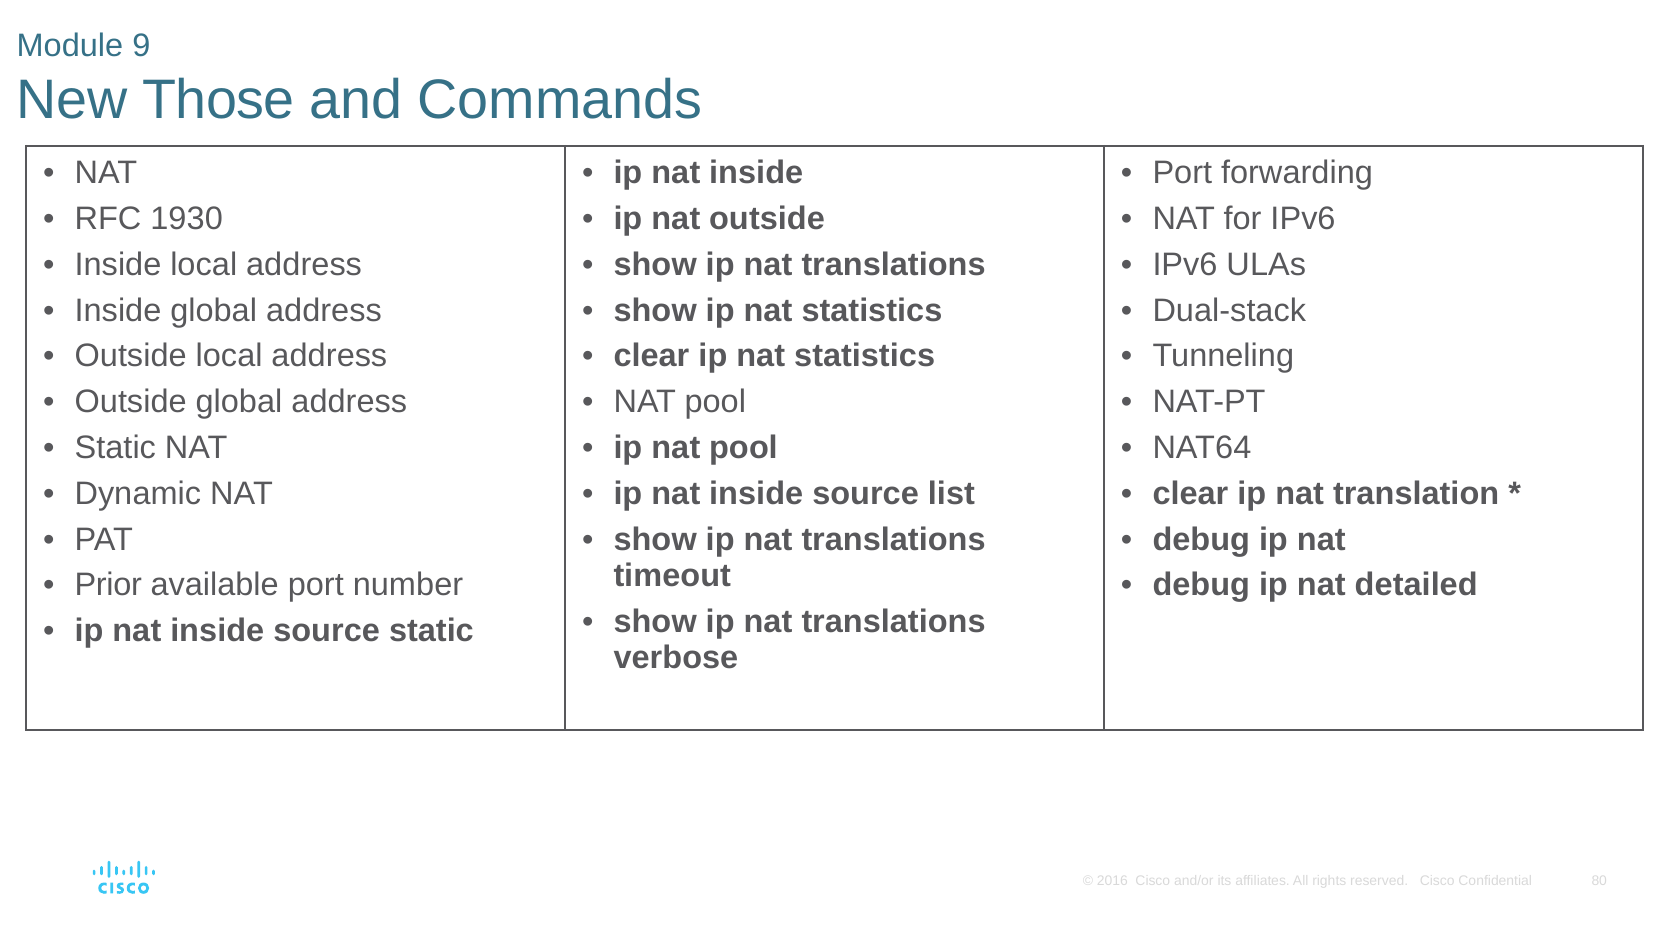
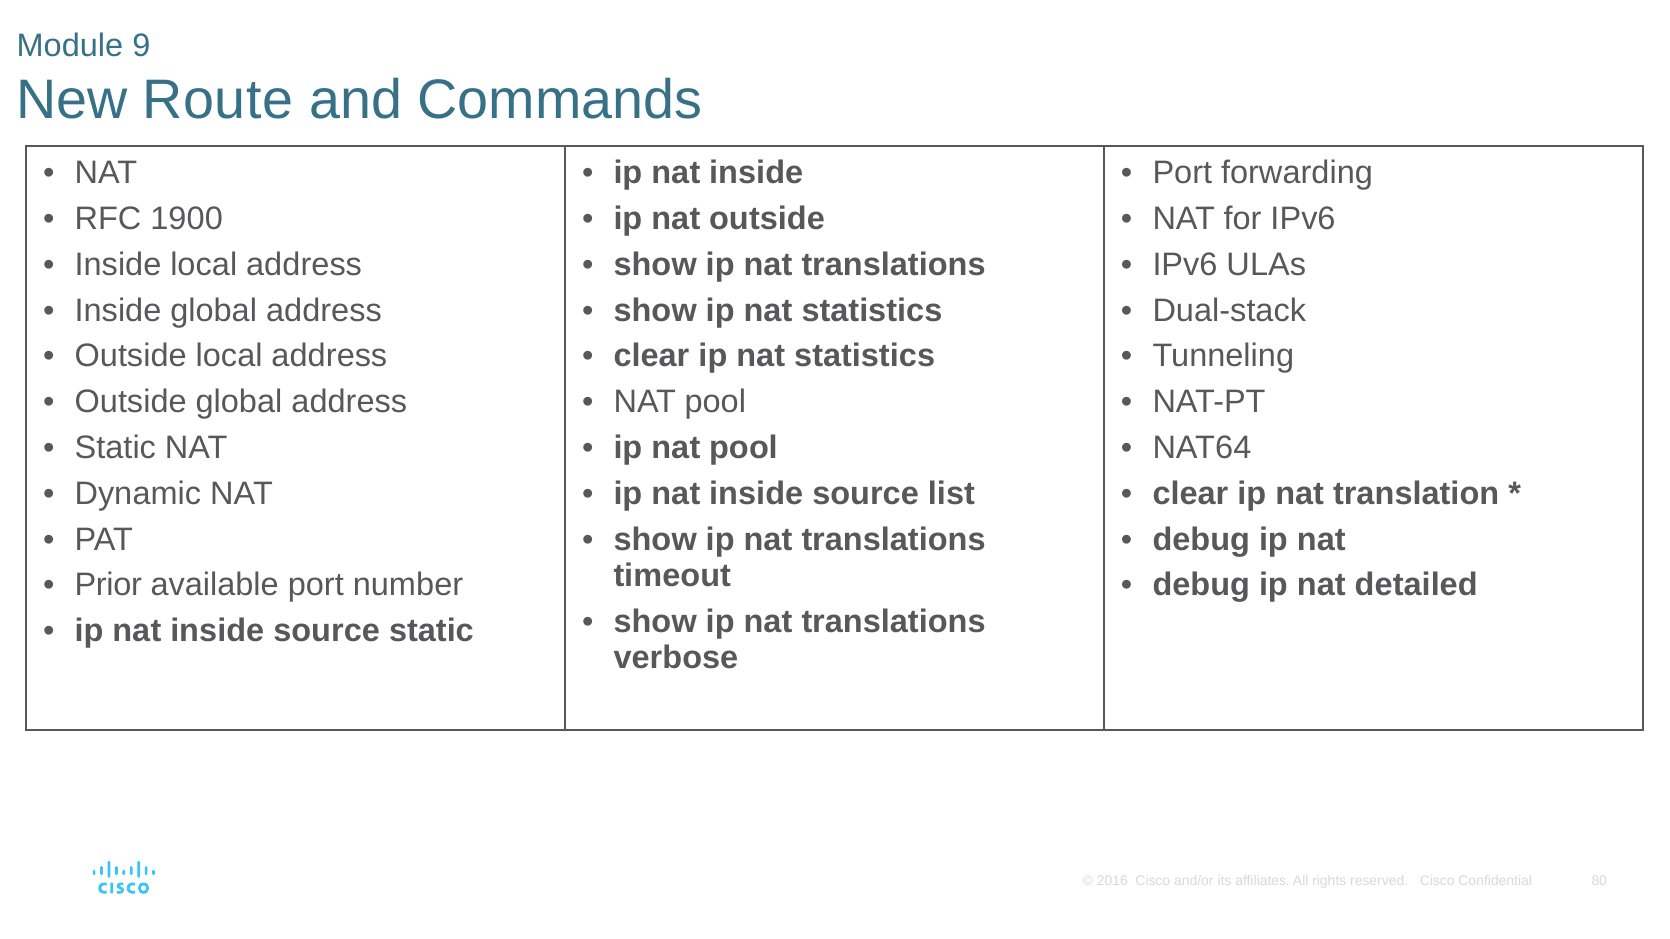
Those: Those -> Route
1930: 1930 -> 1900
